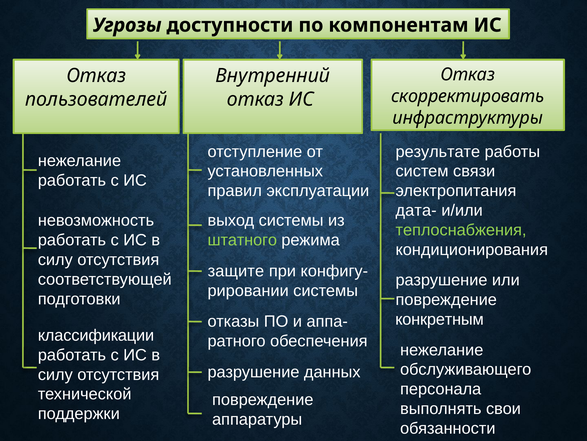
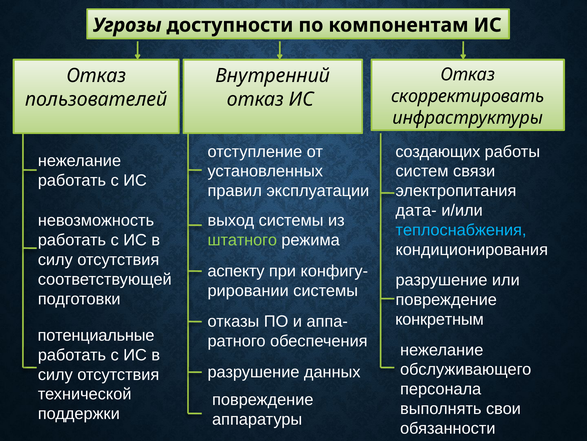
результате: результате -> создающих
теплоснабжения colour: light green -> light blue
защите: защите -> аспекту
классификации: классификации -> потенциальные
